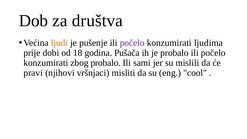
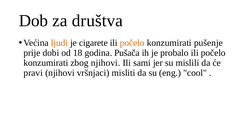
pušenje: pušenje -> cigarete
počelo at (132, 43) colour: purple -> orange
ljudima: ljudima -> pušenje
zbog probalo: probalo -> njihovi
